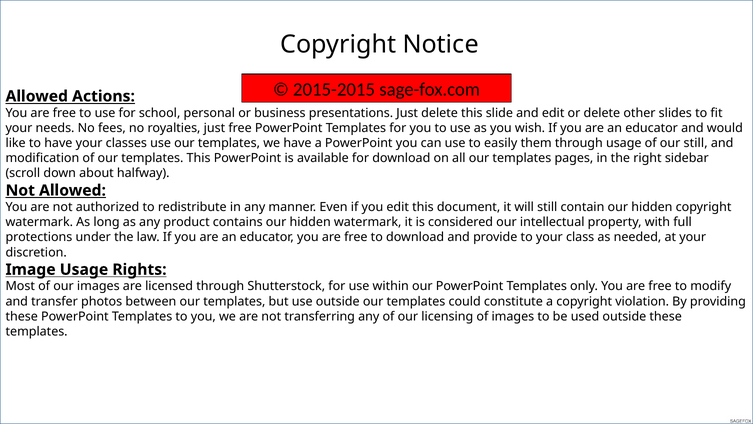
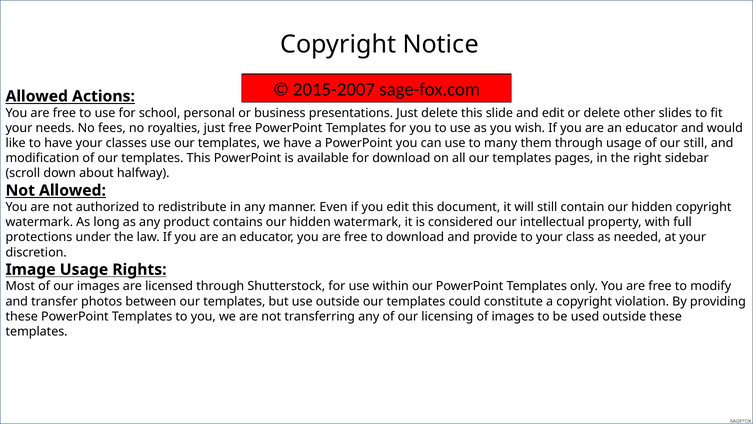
2015-2015: 2015-2015 -> 2015-2007
easily: easily -> many
